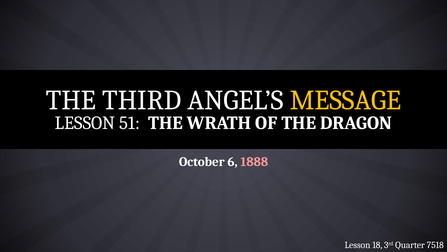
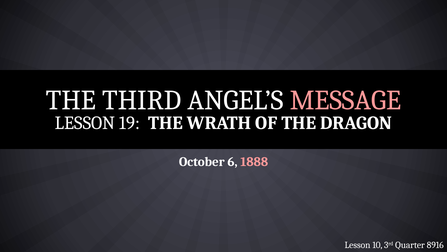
MESSAGE colour: yellow -> pink
51: 51 -> 19
18: 18 -> 10
7518: 7518 -> 8916
